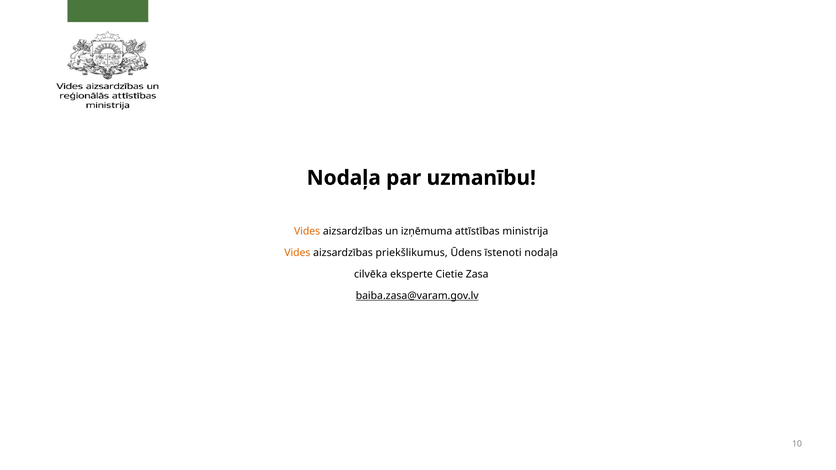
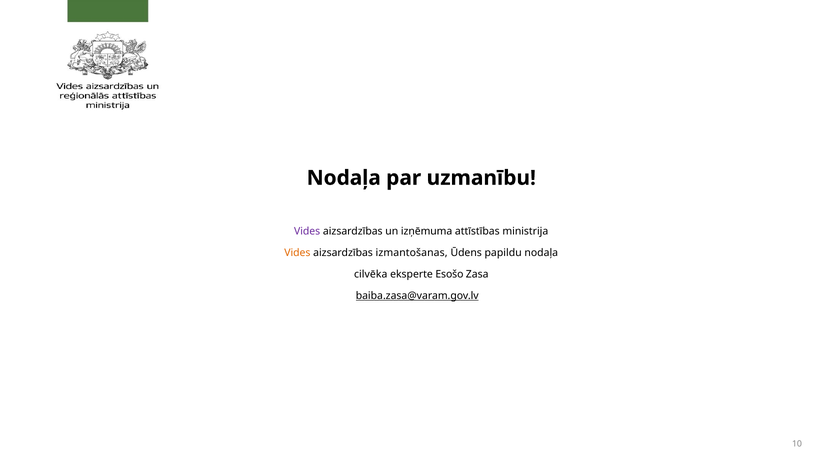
Vides at (307, 231) colour: orange -> purple
priekšlikumus: priekšlikumus -> izmantošanas
īstenoti: īstenoti -> papildu
Cietie: Cietie -> Esošo
